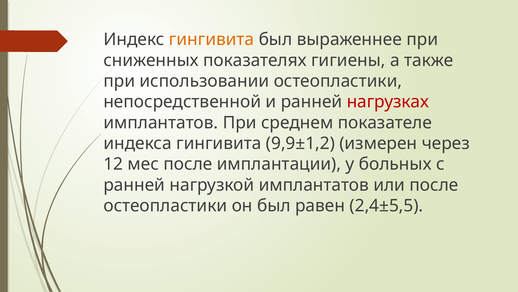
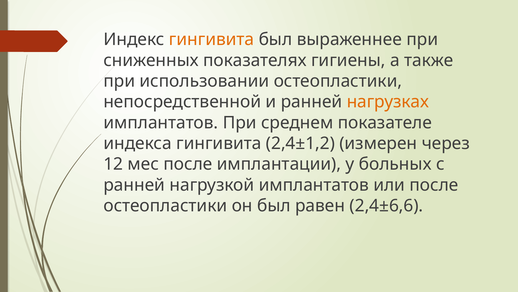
нагрузках colour: red -> orange
9,9±1,2: 9,9±1,2 -> 2,4±1,2
2,4±5,5: 2,4±5,5 -> 2,4±6,6
